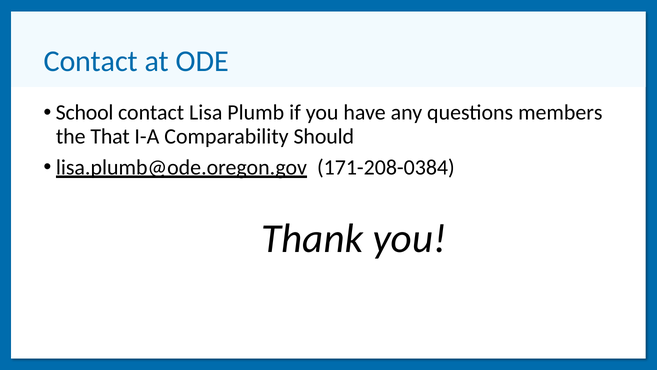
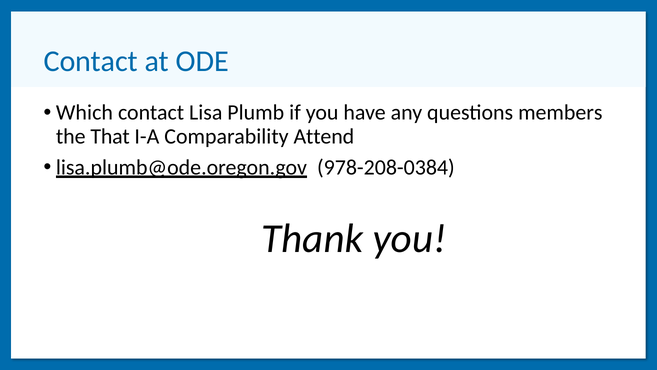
School: School -> Which
Should: Should -> Attend
171-208-0384: 171-208-0384 -> 978-208-0384
